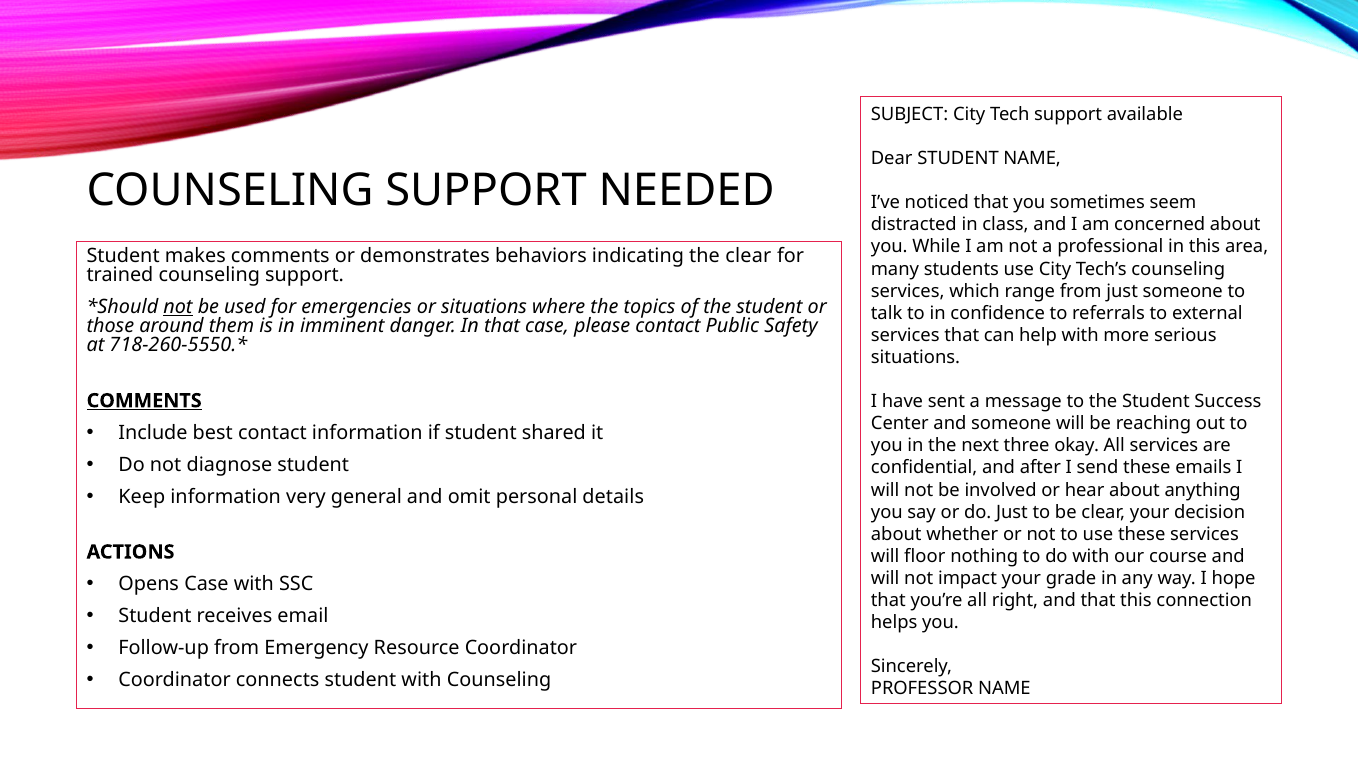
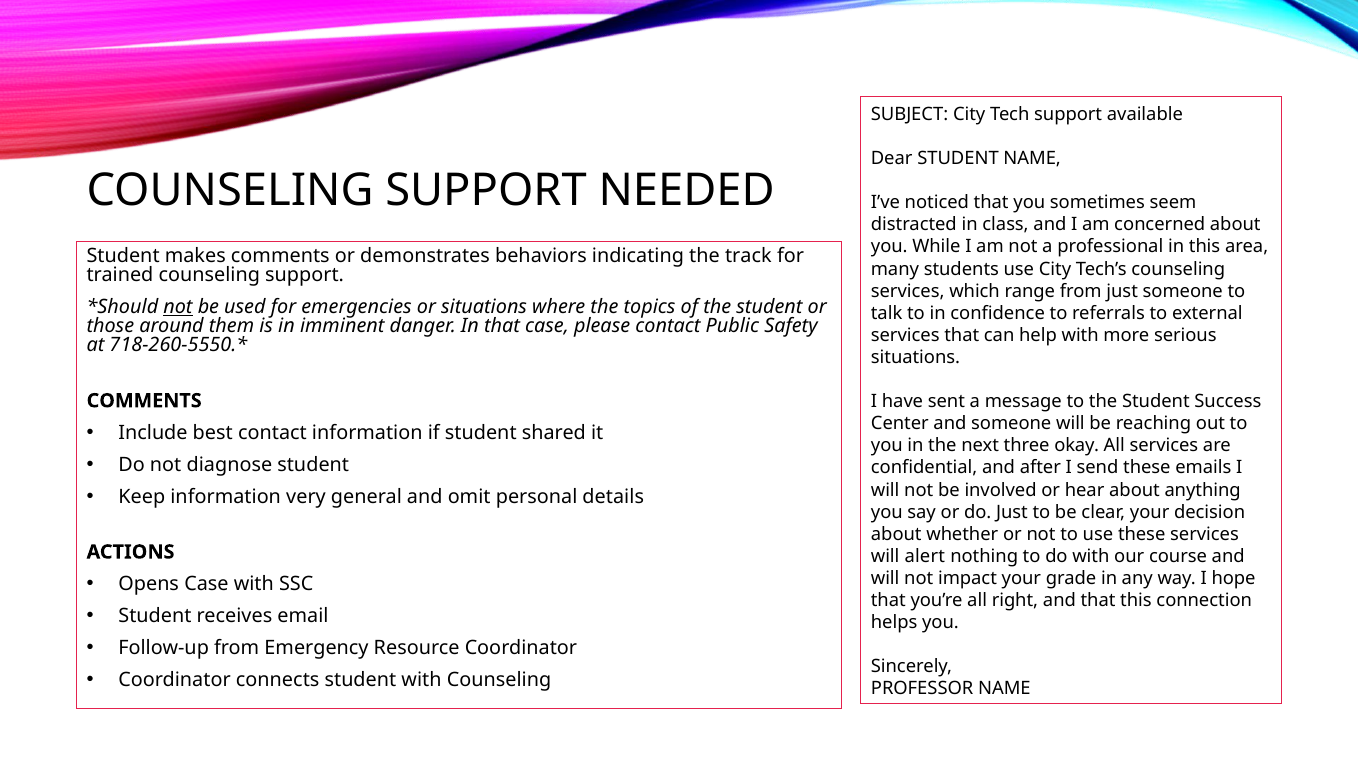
the clear: clear -> track
COMMENTS at (144, 401) underline: present -> none
floor: floor -> alert
